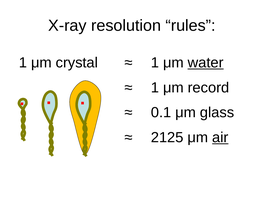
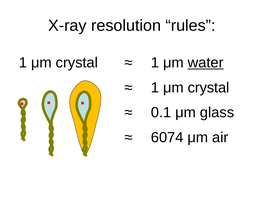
record at (208, 88): record -> crystal
2125: 2125 -> 6074
air underline: present -> none
